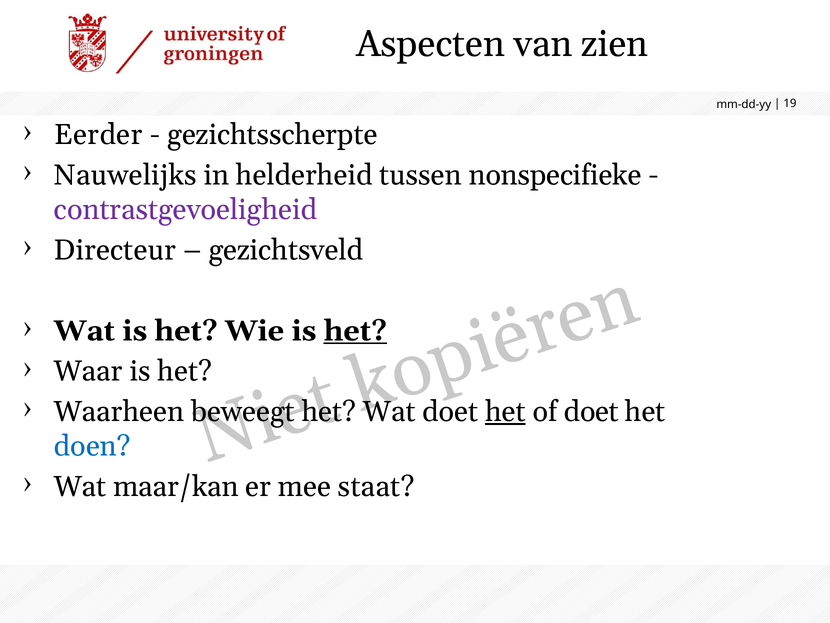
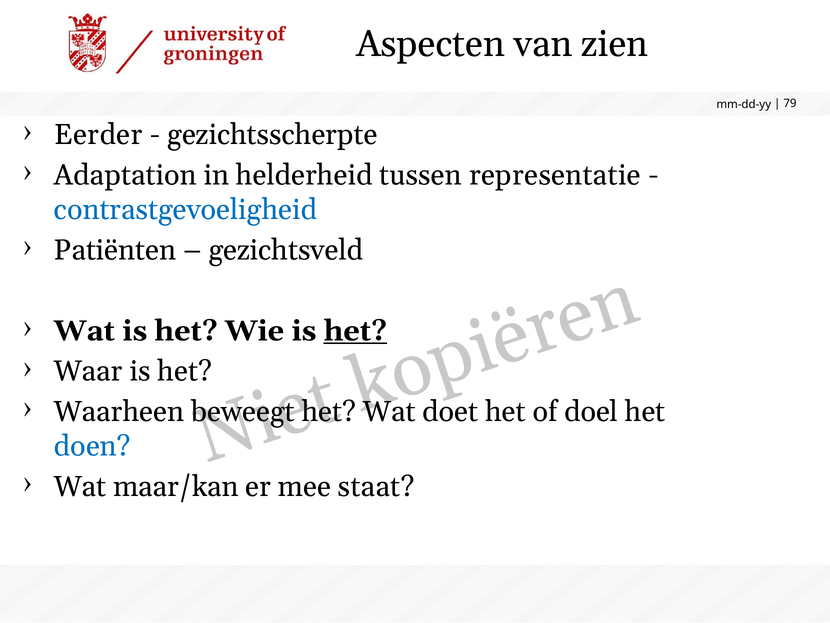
19: 19 -> 79
Nauwelijks: Nauwelijks -> Adaptation
nonspecifieke: nonspecifieke -> representatie
contrastgevoeligheid colour: purple -> blue
Directeur: Directeur -> Patiënten
het at (505, 411) underline: present -> none
of doet: doet -> doel
